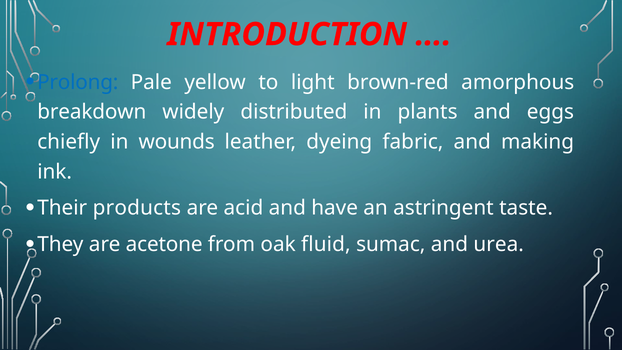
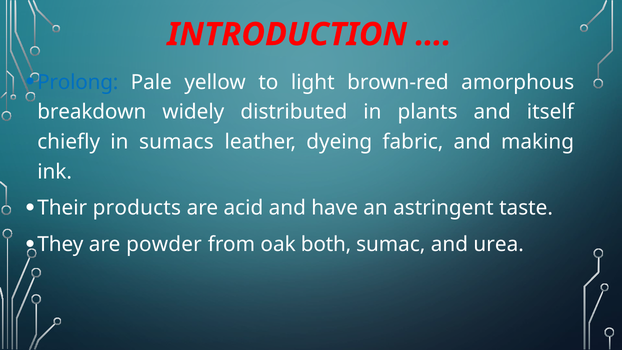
eggs: eggs -> itself
wounds: wounds -> sumacs
acetone: acetone -> powder
fluid: fluid -> both
